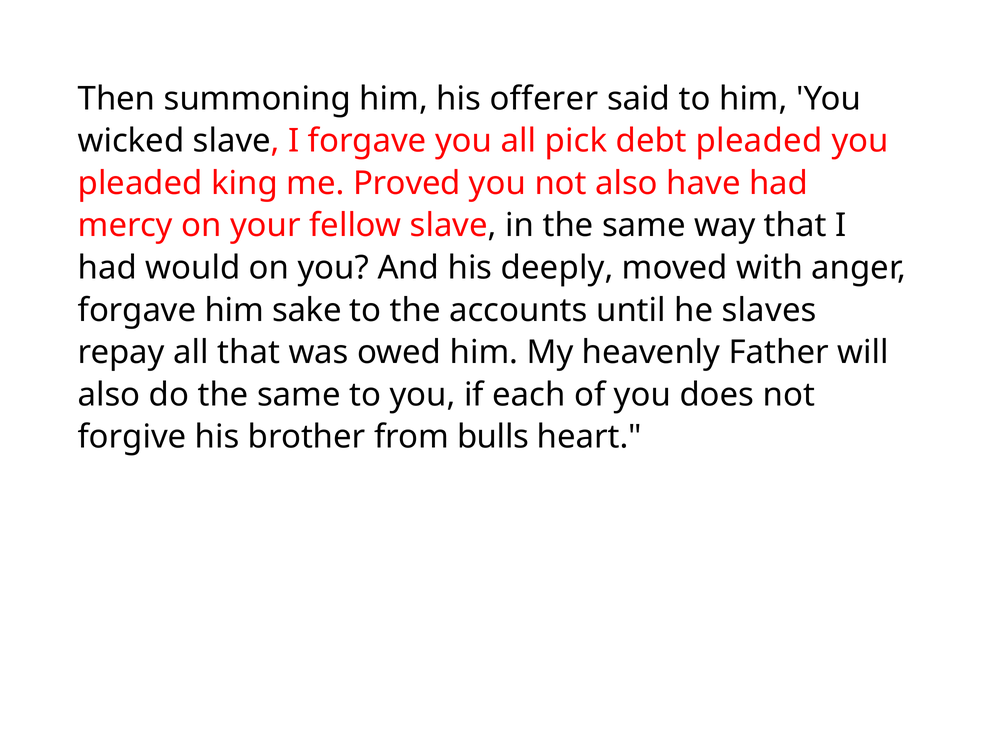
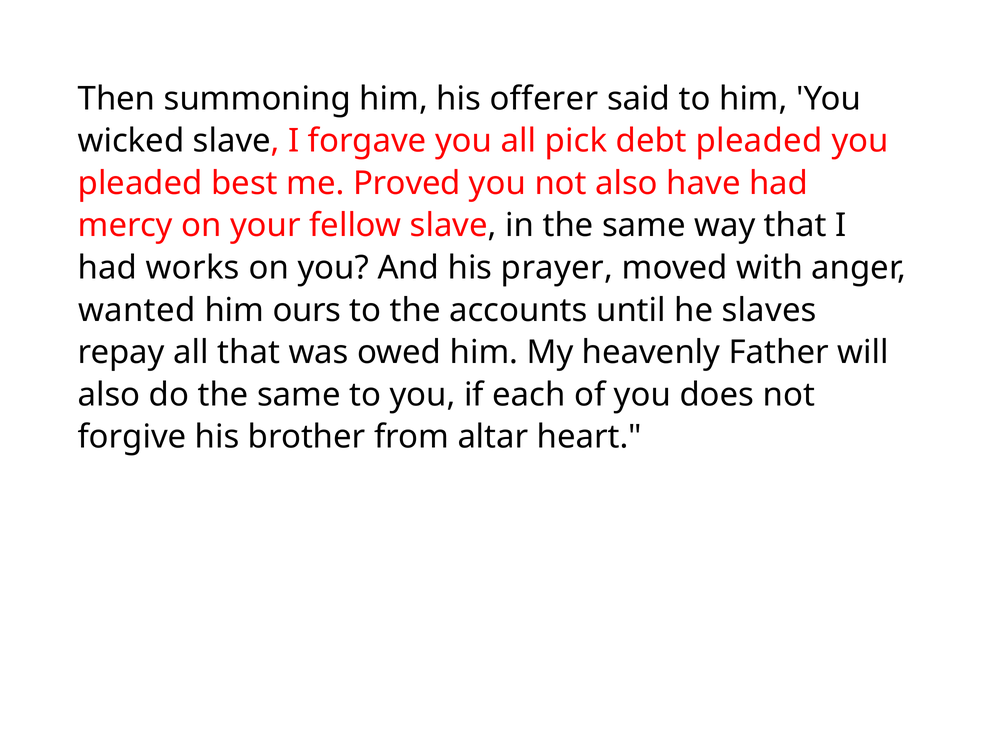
king: king -> best
would: would -> works
deeply: deeply -> prayer
forgave at (137, 310): forgave -> wanted
sake: sake -> ours
bulls: bulls -> altar
